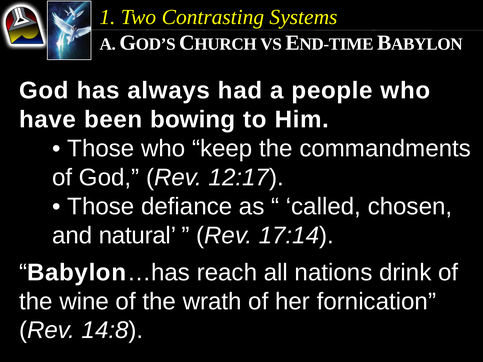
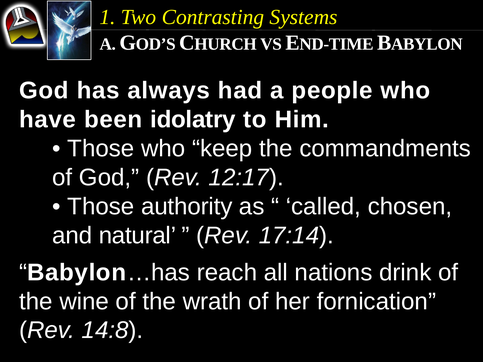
bowing: bowing -> idolatry
defiance: defiance -> authority
